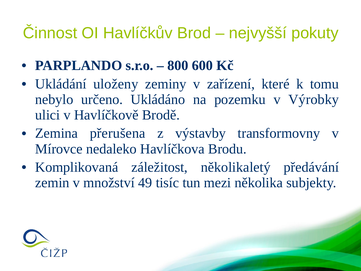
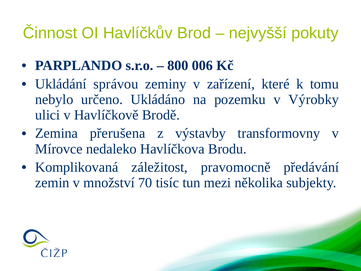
600: 600 -> 006
uloženy: uloženy -> správou
několikaletý: několikaletý -> pravomocně
49: 49 -> 70
